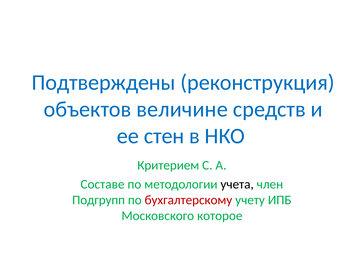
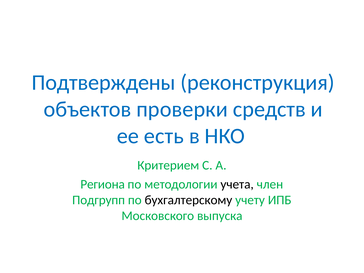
величине: величине -> проверки
стен: стен -> есть
Составе: Составе -> Региона
бухгалтерскому colour: red -> black
которое: которое -> выпуска
